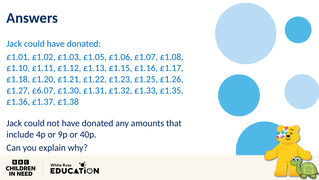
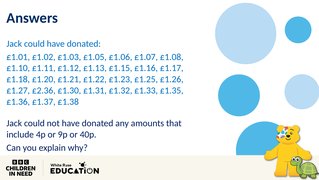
£6.07: £6.07 -> £2.36
